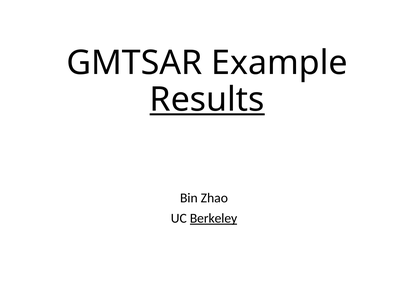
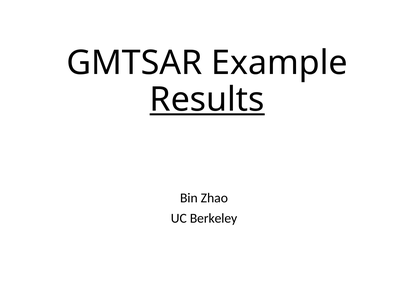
Berkeley underline: present -> none
